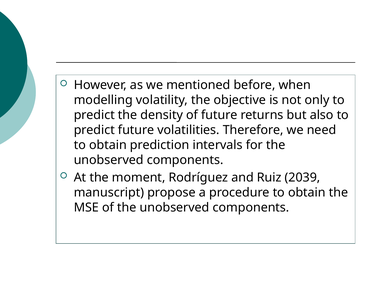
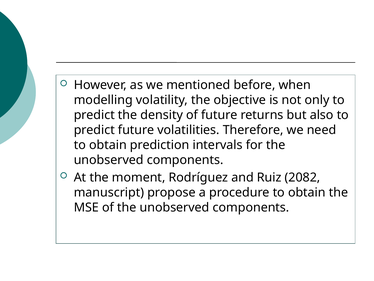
2039: 2039 -> 2082
